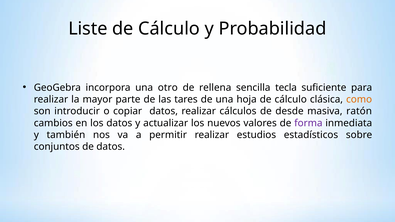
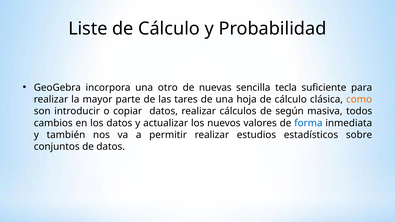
rellena: rellena -> nuevas
desde: desde -> según
ratón: ratón -> todos
forma colour: purple -> blue
